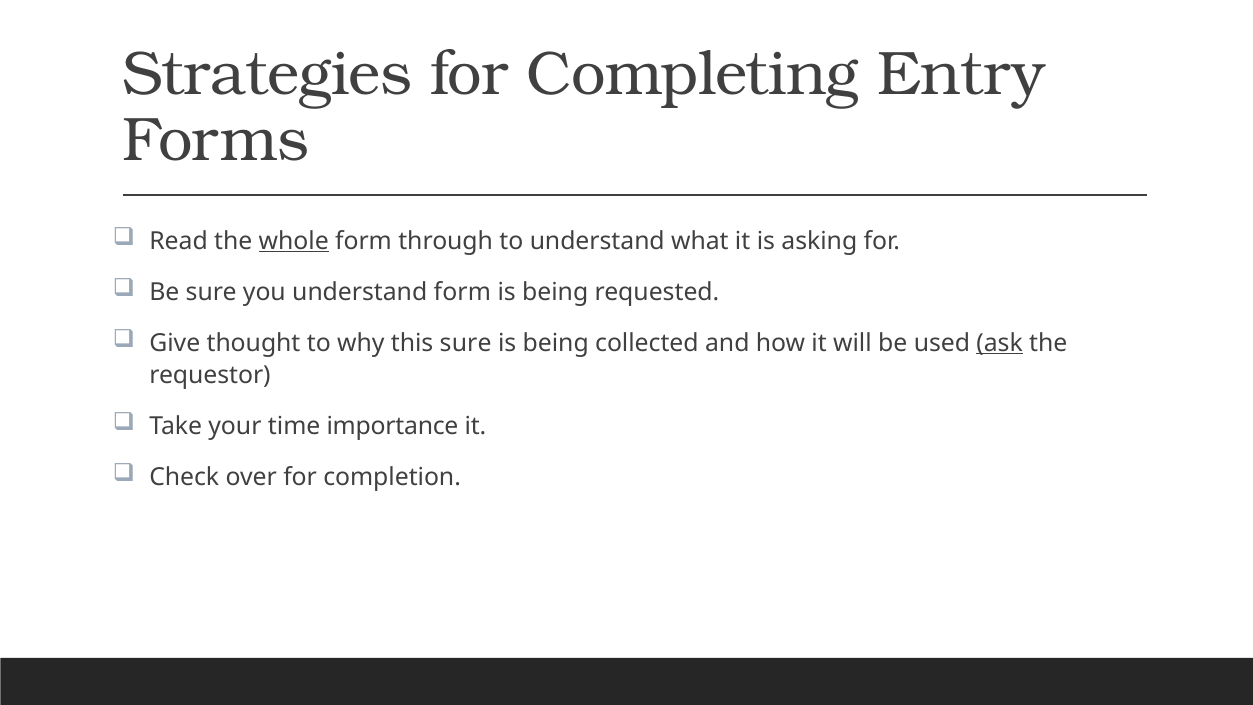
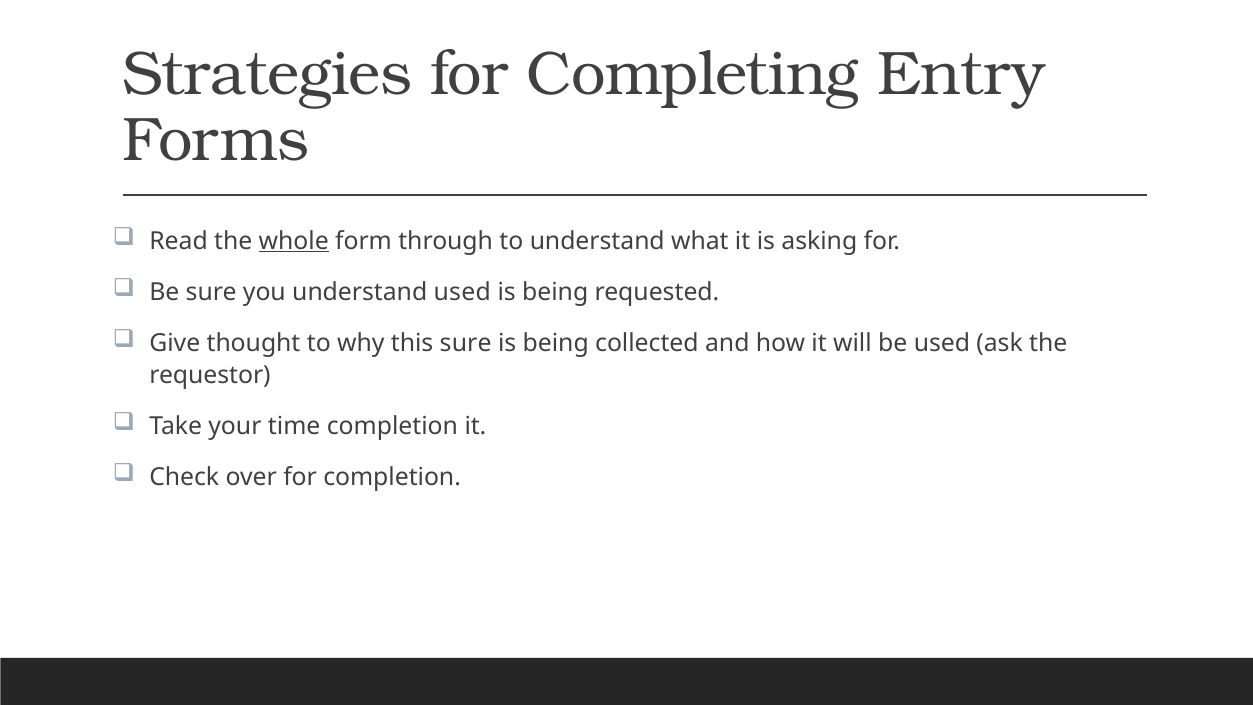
understand form: form -> used
ask underline: present -> none
time importance: importance -> completion
